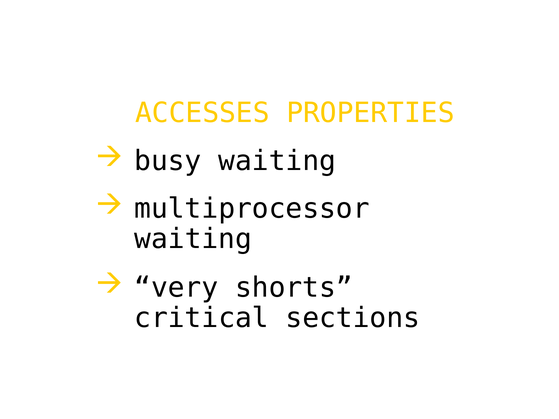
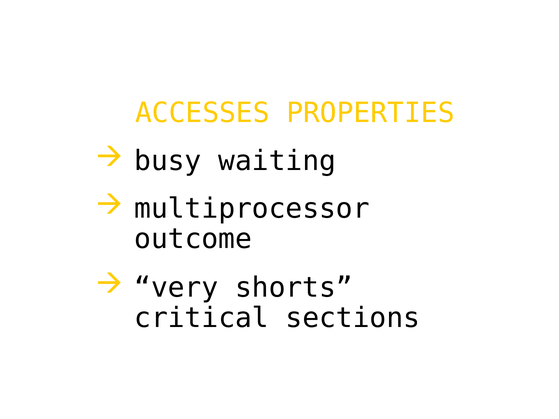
waiting at (193, 239): waiting -> outcome
